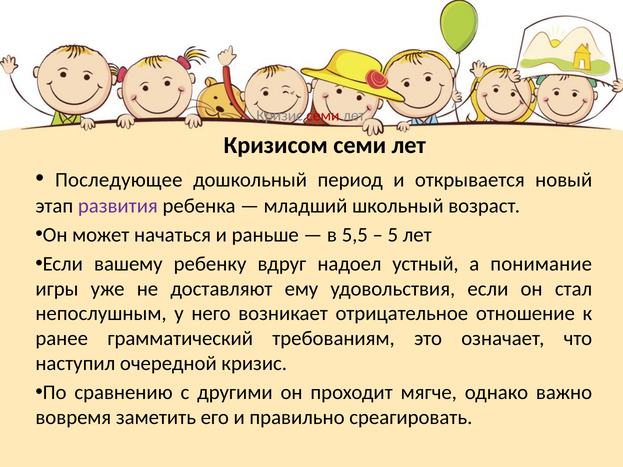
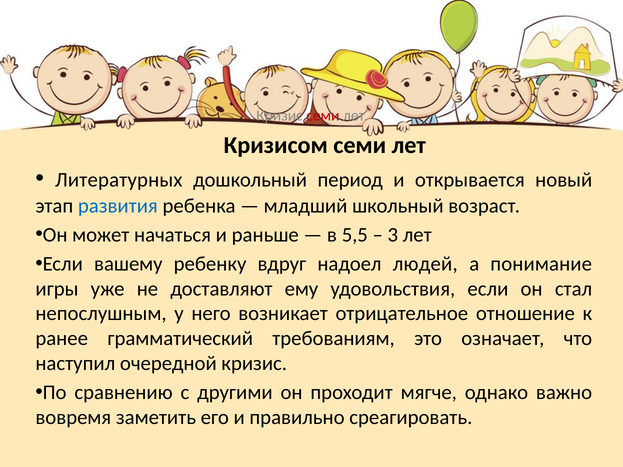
Последующее: Последующее -> Литературных
развития colour: purple -> blue
5: 5 -> 3
устный: устный -> людей
